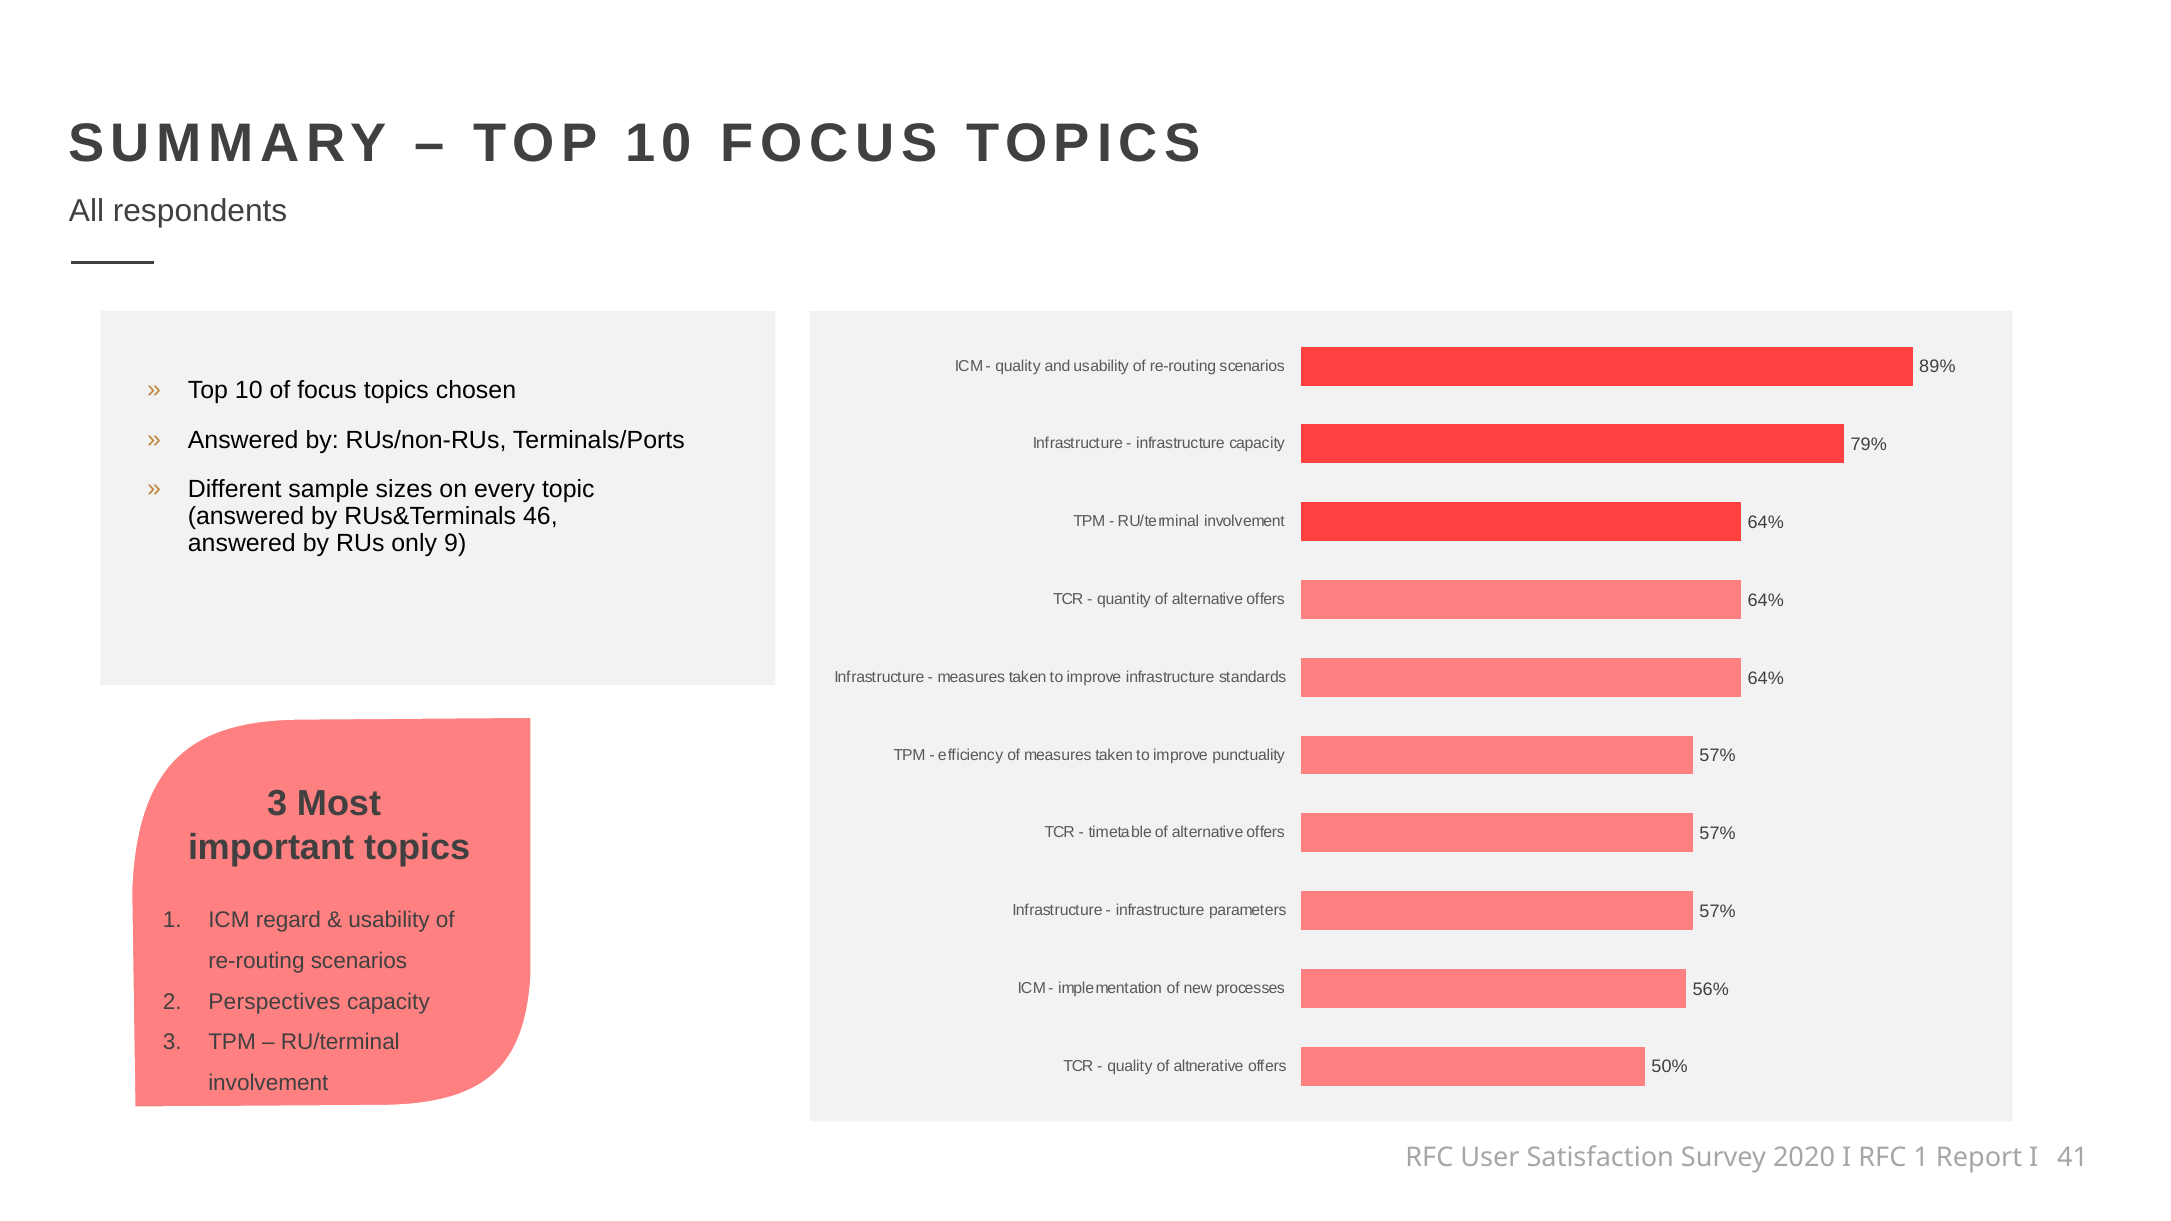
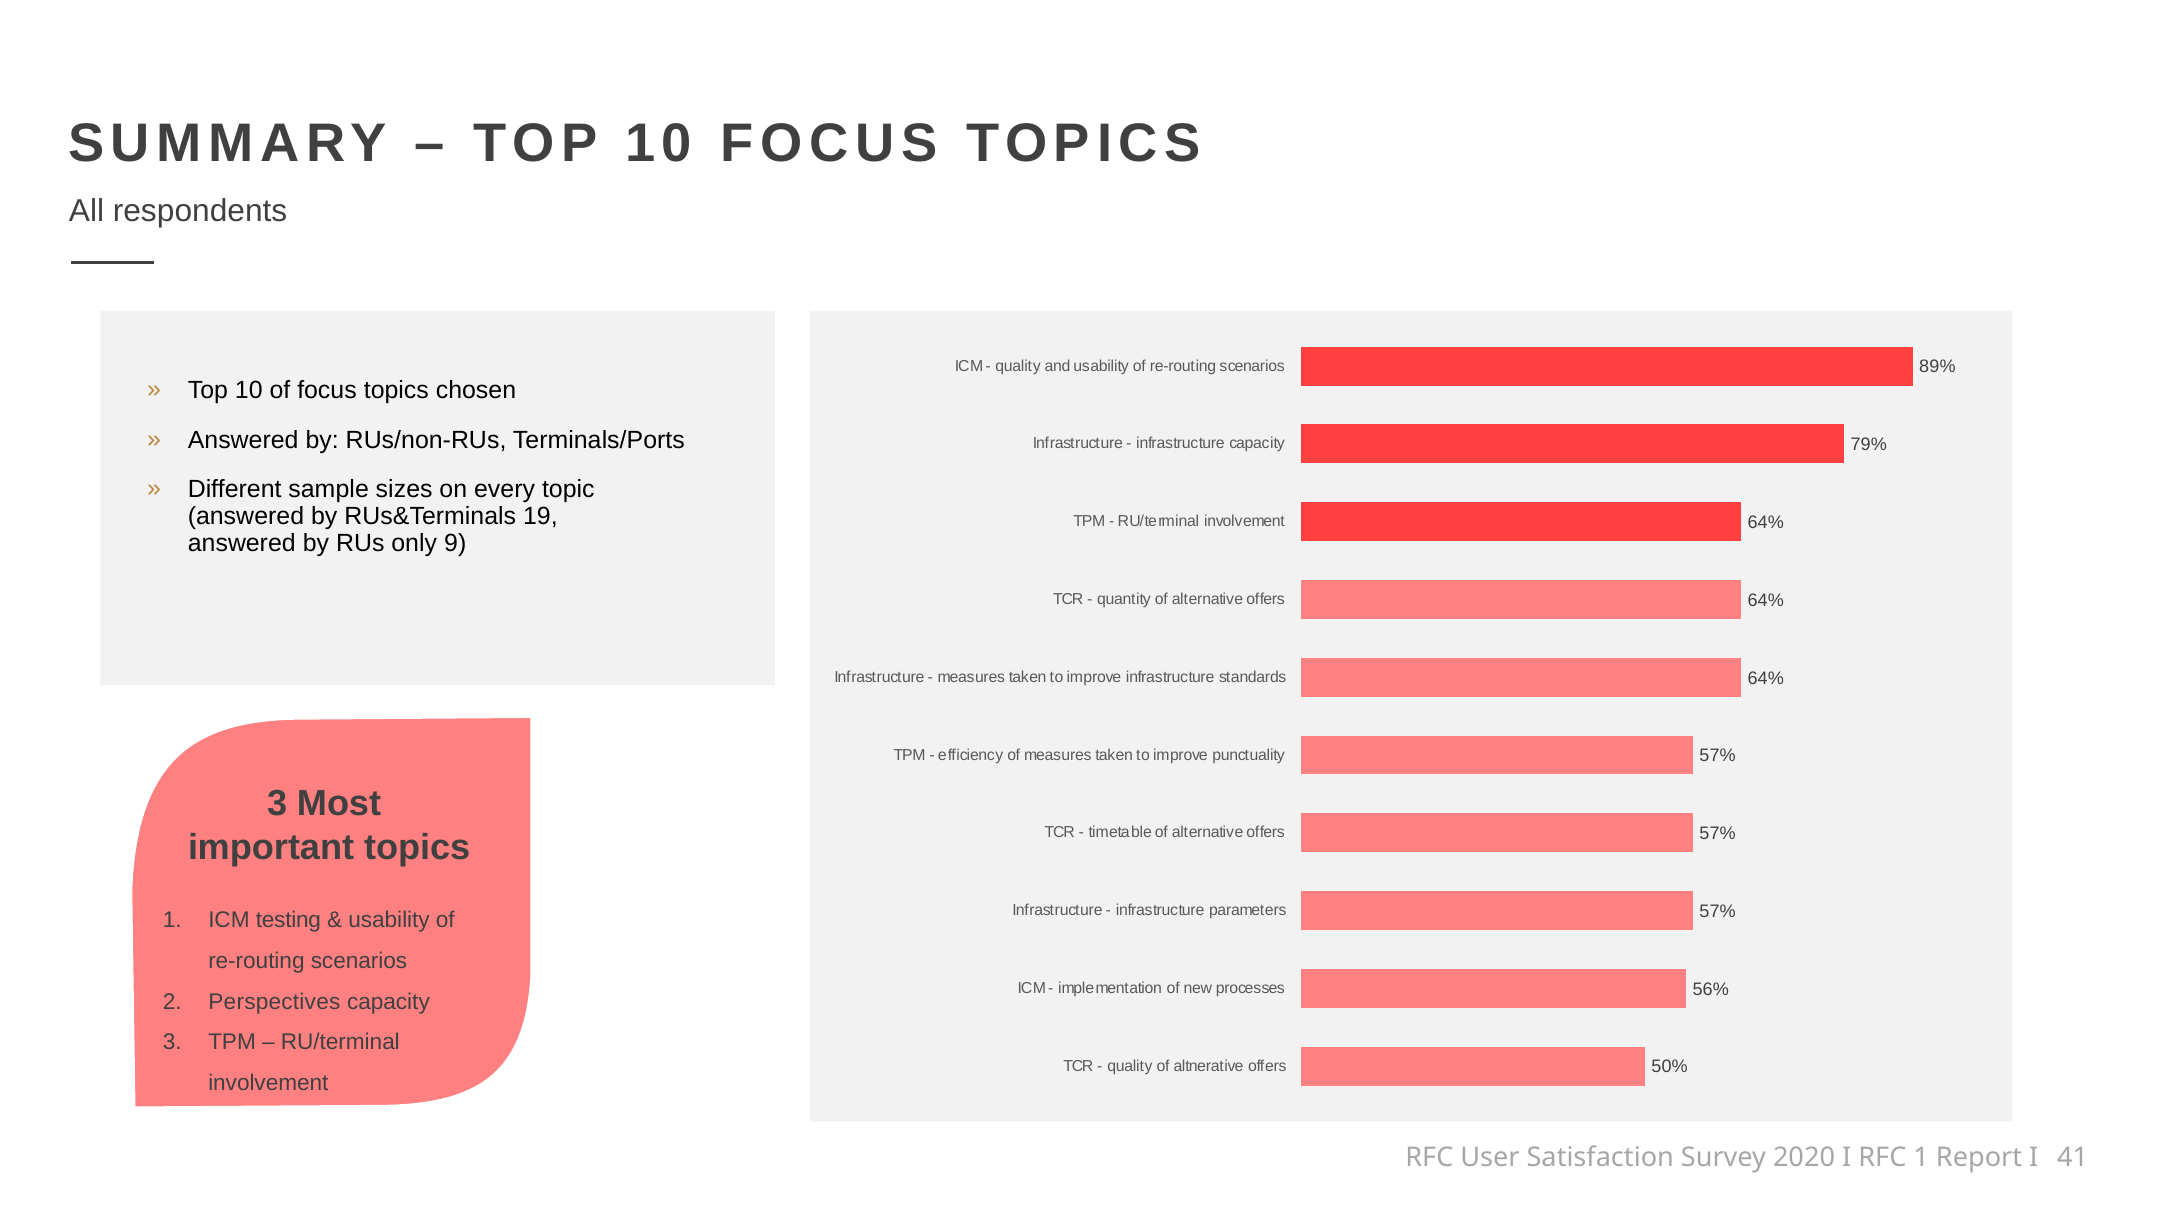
46: 46 -> 19
regard: regard -> testing
